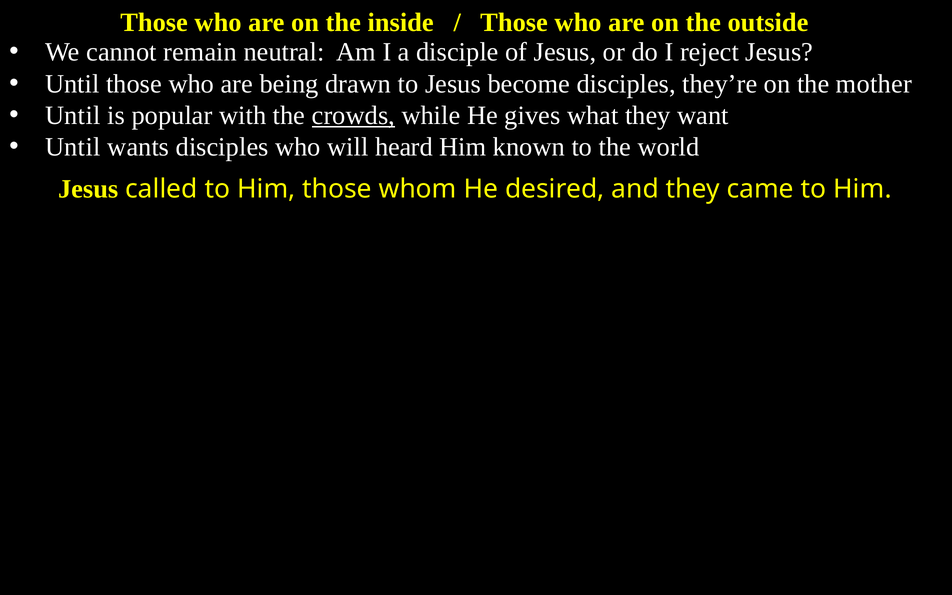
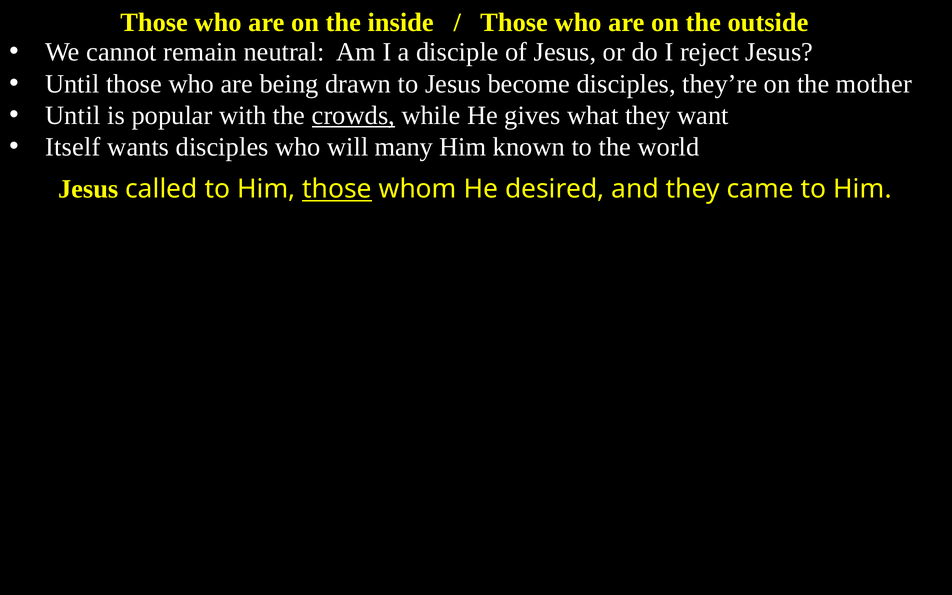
Until at (73, 147): Until -> Itself
heard: heard -> many
those at (337, 189) underline: none -> present
